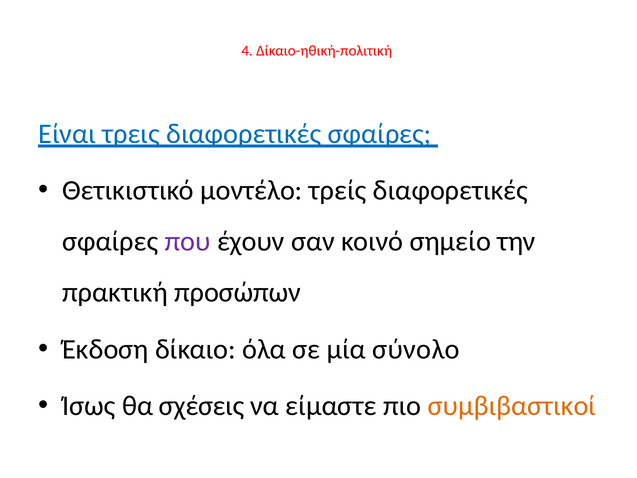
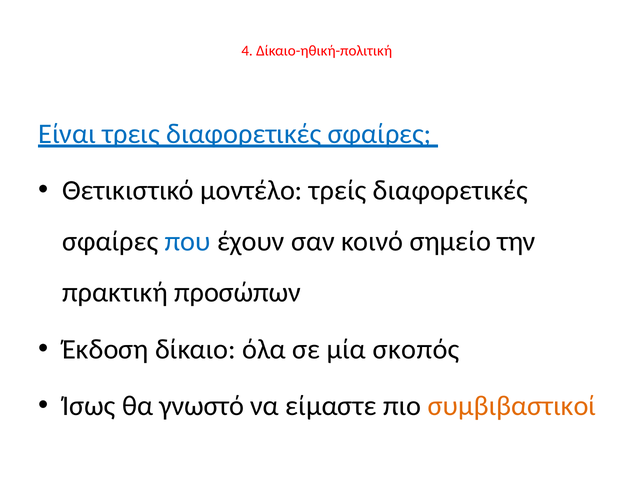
που colour: purple -> blue
σύνολο: σύνολο -> σκοπός
σχέσεις: σχέσεις -> γνωστό
